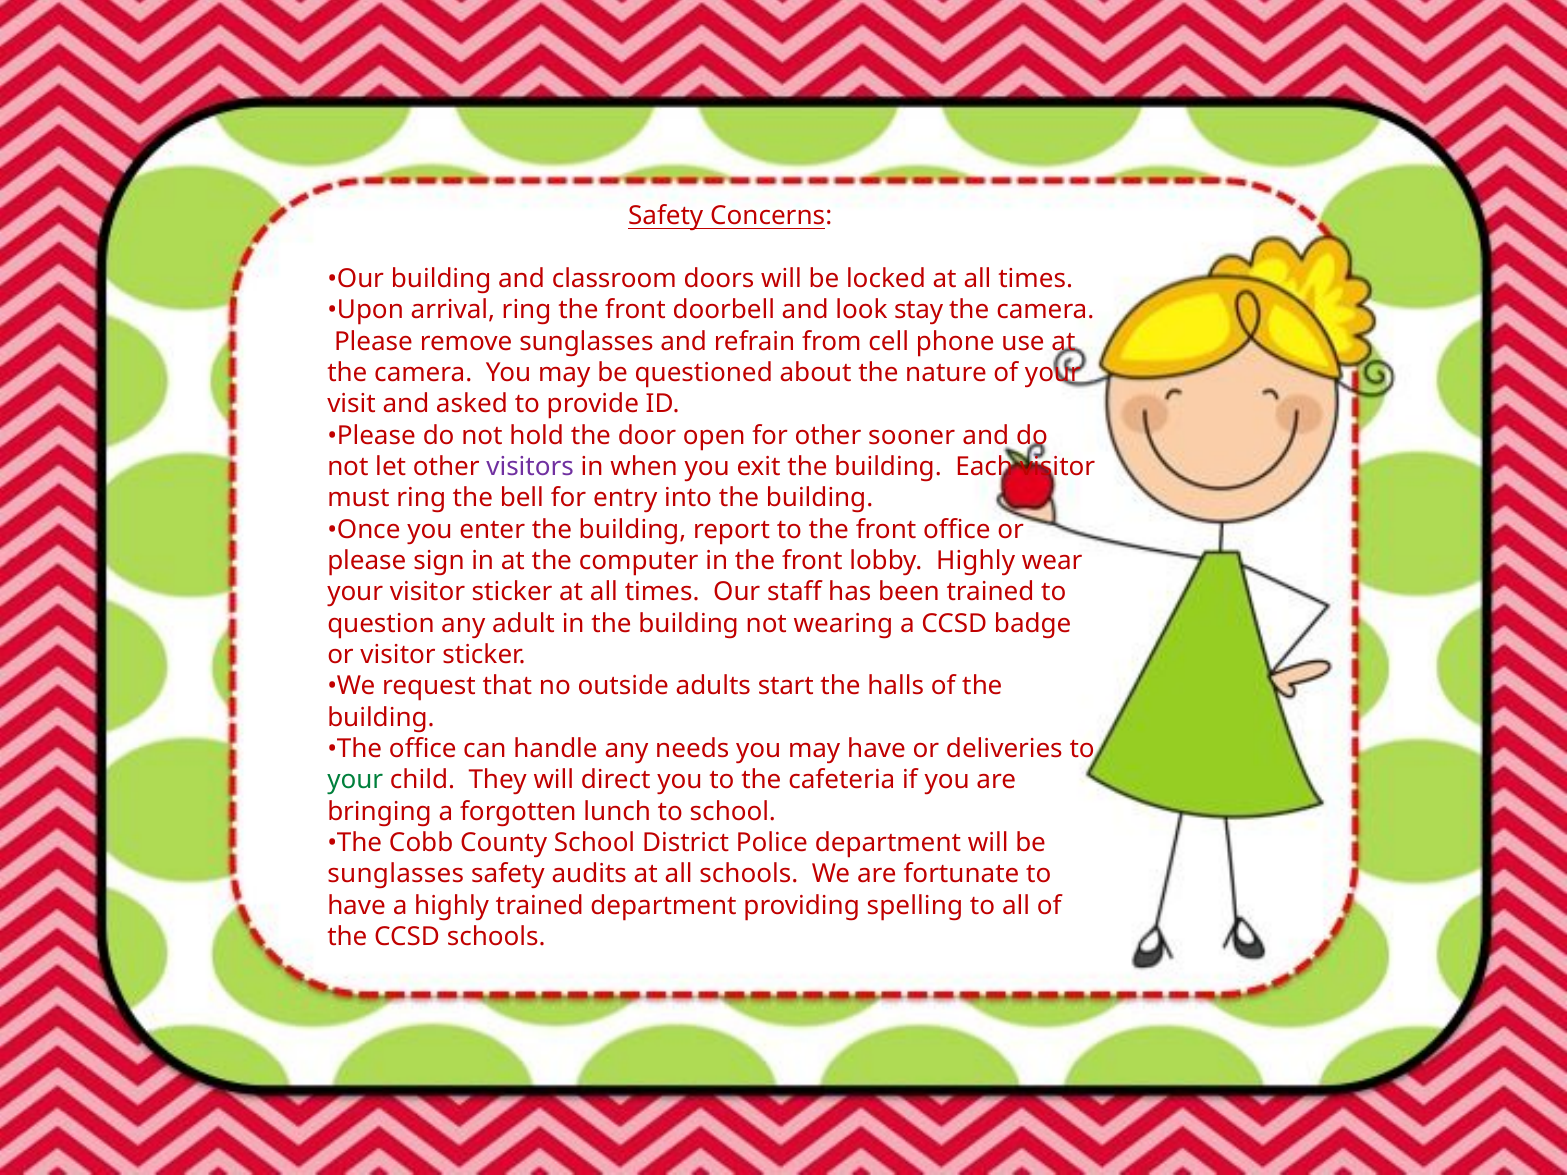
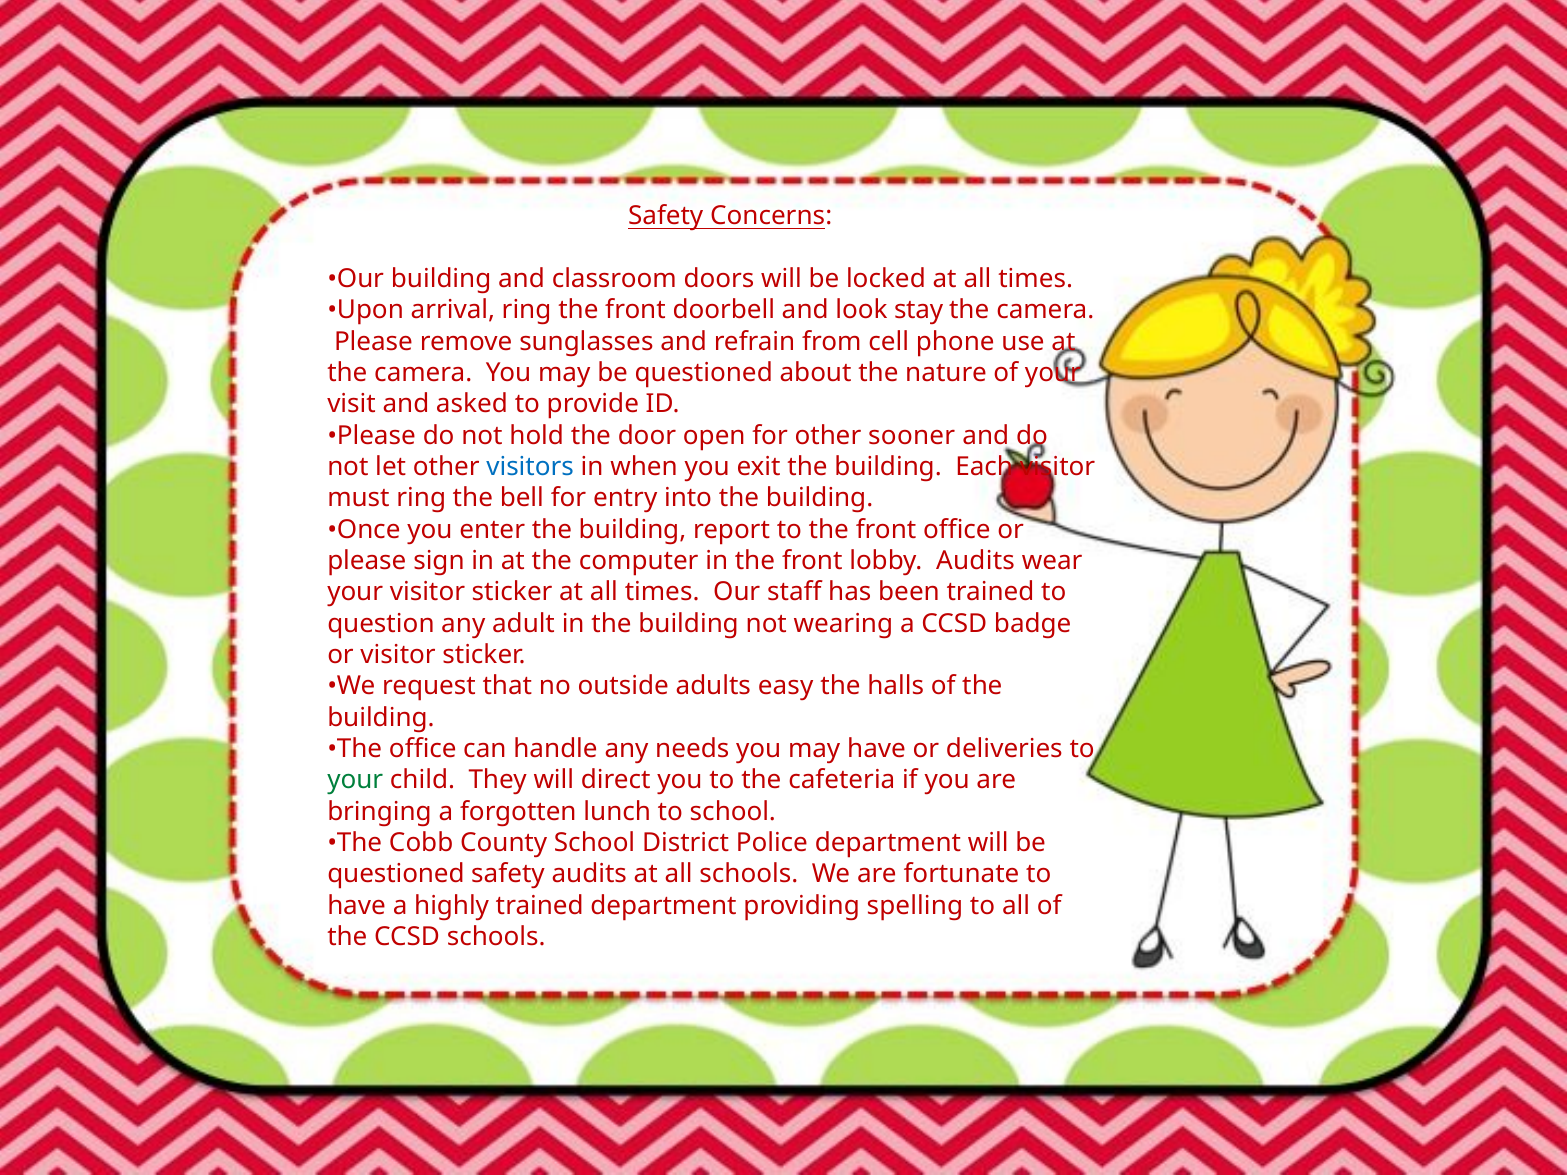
visitors colour: purple -> blue
lobby Highly: Highly -> Audits
start: start -> easy
sunglasses at (396, 874): sunglasses -> questioned
